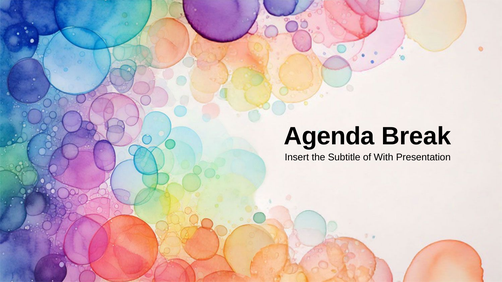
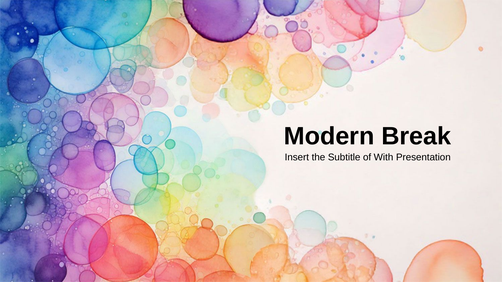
Agenda: Agenda -> Modern
